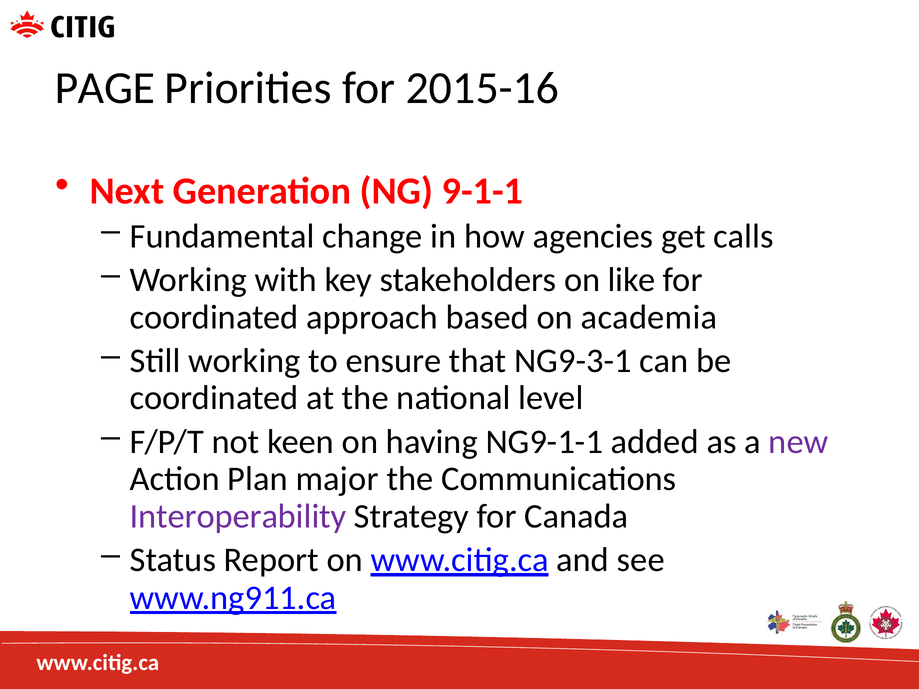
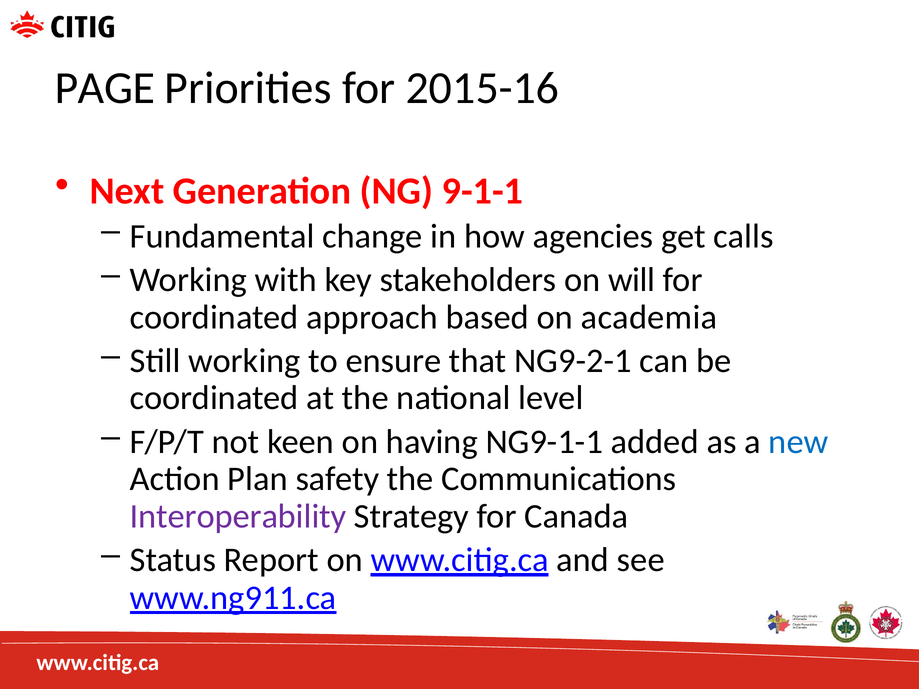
like: like -> will
NG9-3-1: NG9-3-1 -> NG9-2-1
new colour: purple -> blue
major: major -> safety
